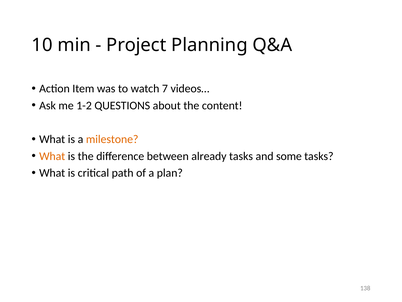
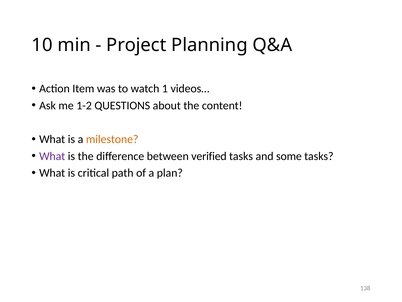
7: 7 -> 1
What at (52, 156) colour: orange -> purple
already: already -> verified
